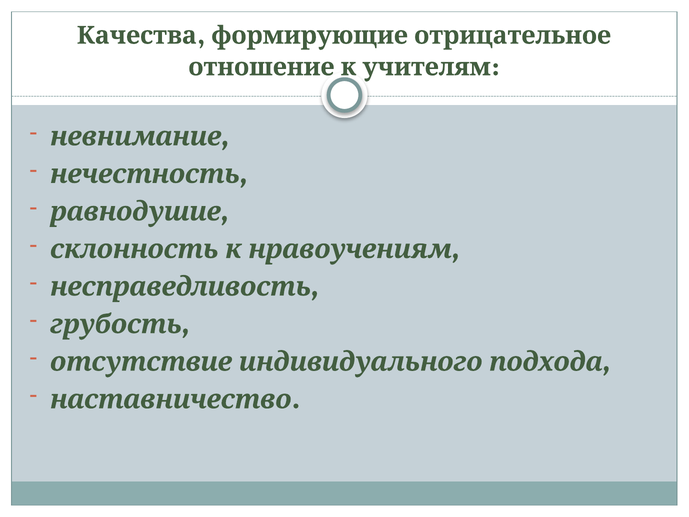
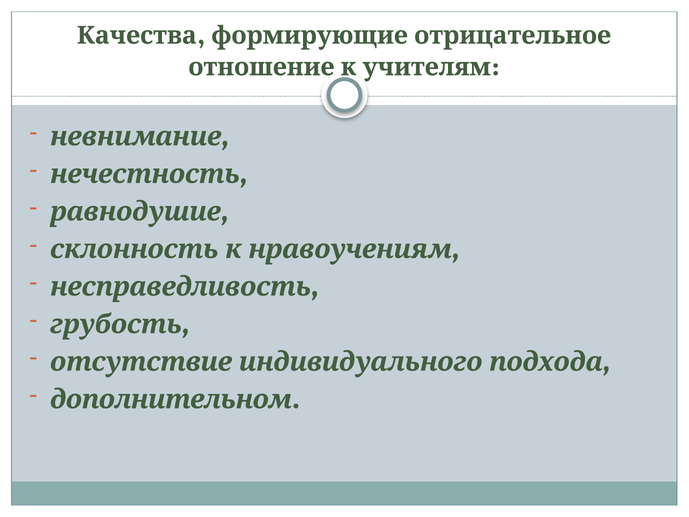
наставничество: наставничество -> дополнительном
